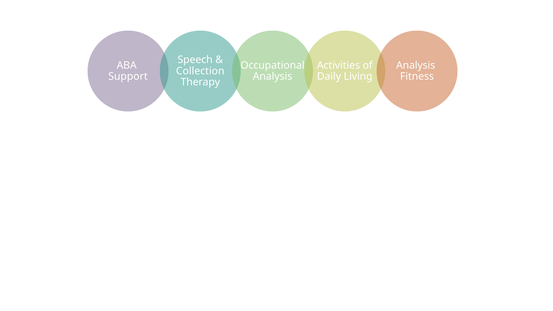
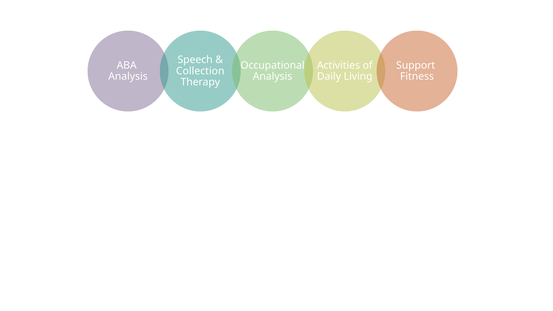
Analysis at (416, 65): Analysis -> Support
Support at (128, 77): Support -> Analysis
